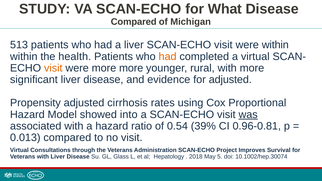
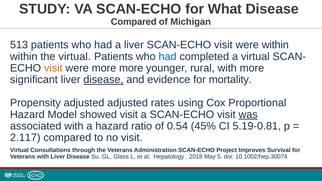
the health: health -> virtual
had at (168, 57) colour: orange -> blue
disease at (103, 80) underline: none -> present
for adjusted: adjusted -> mortality
adjusted cirrhosis: cirrhosis -> adjusted
showed into: into -> visit
39%: 39% -> 45%
0.96-0.81: 0.96-0.81 -> 5.19-0.81
0.013: 0.013 -> 2.117
